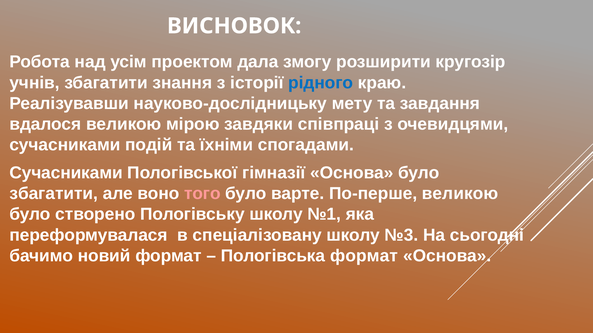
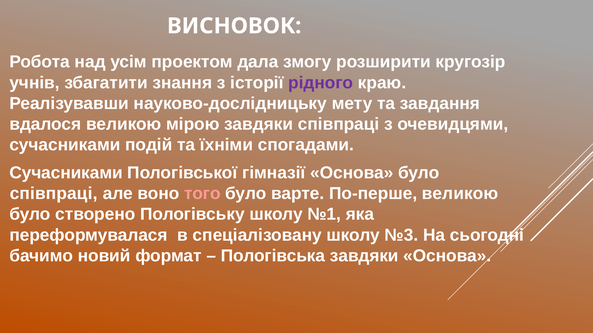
рідного colour: blue -> purple
збагатити at (54, 194): збагатити -> співпраці
Пологівська формат: формат -> завдяки
